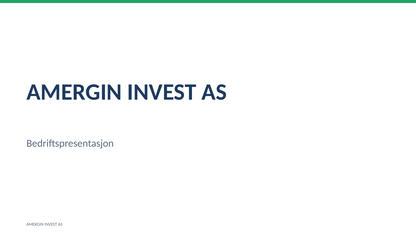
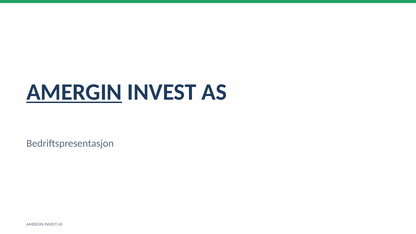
AMERGIN at (74, 92) underline: none -> present
